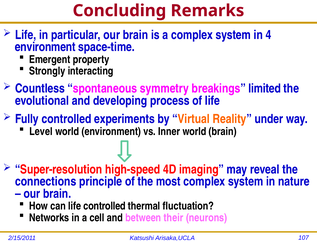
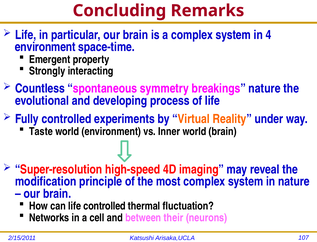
breakings limited: limited -> nature
Level: Level -> Taste
connections: connections -> modification
